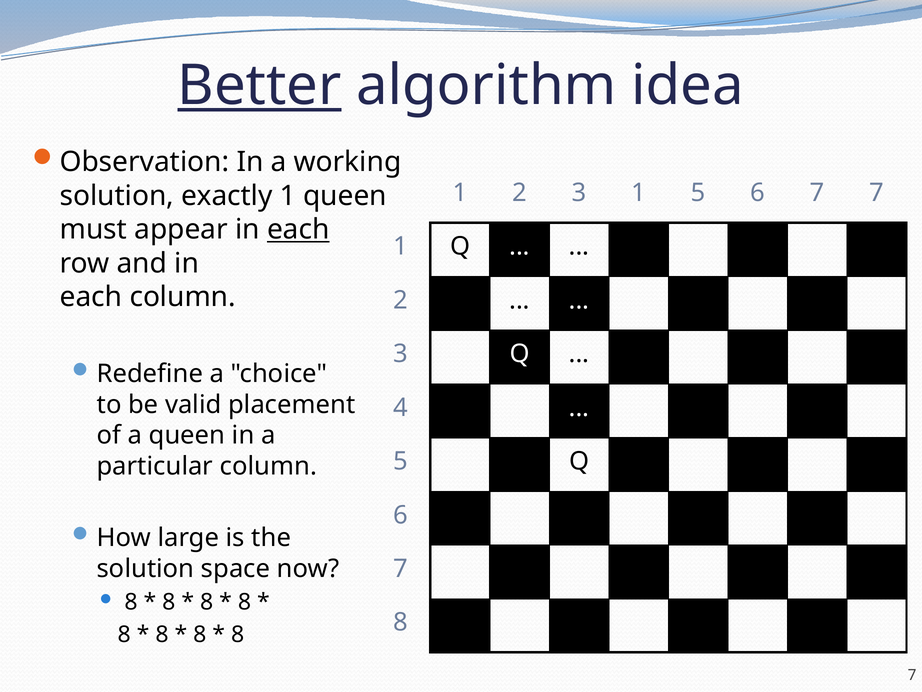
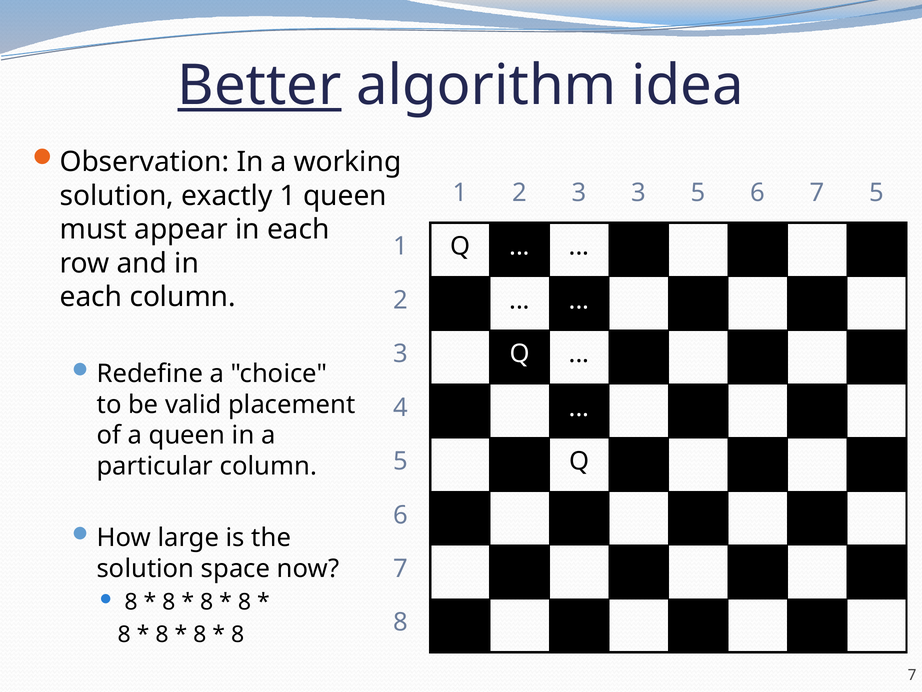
3 1: 1 -> 3
7 7: 7 -> 5
each at (298, 229) underline: present -> none
